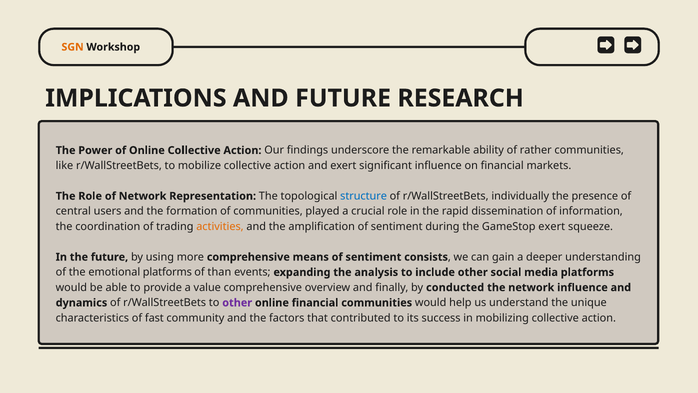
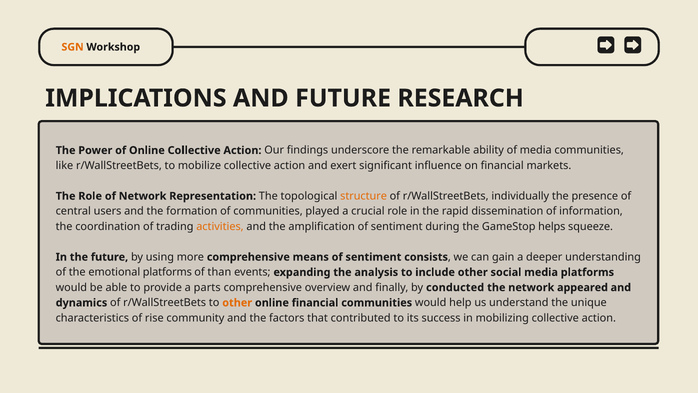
of rather: rather -> media
structure colour: blue -> orange
GameStop exert: exert -> helps
value: value -> parts
network influence: influence -> appeared
other at (237, 302) colour: purple -> orange
fast: fast -> rise
